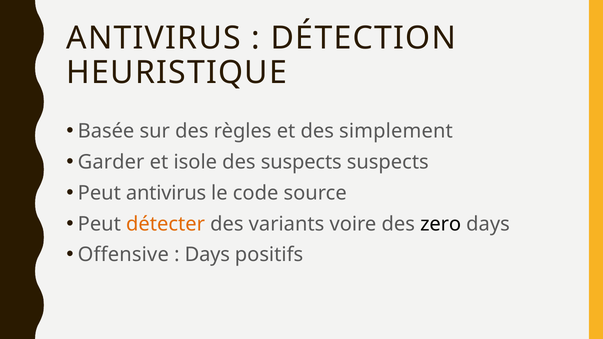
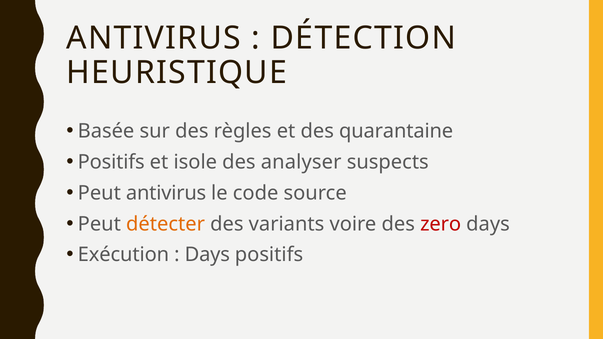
simplement: simplement -> quarantaine
Garder at (111, 162): Garder -> Positifs
des suspects: suspects -> analyser
zero colour: black -> red
Offensive: Offensive -> Exécution
